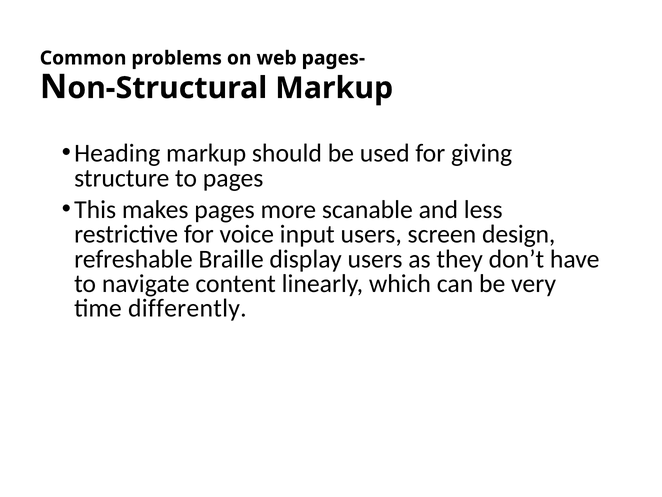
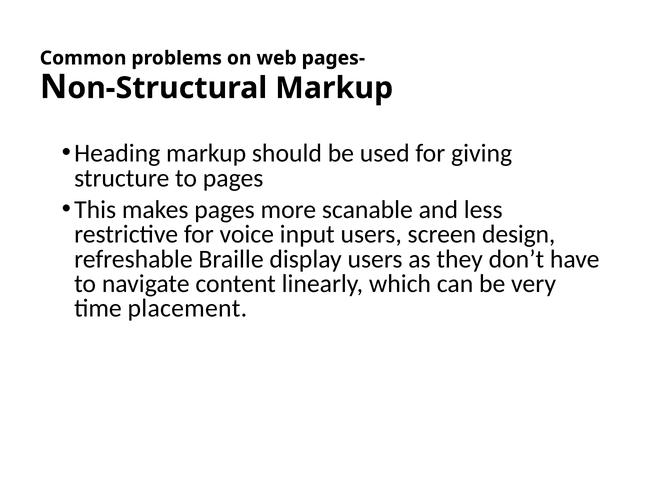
differently: differently -> placement
